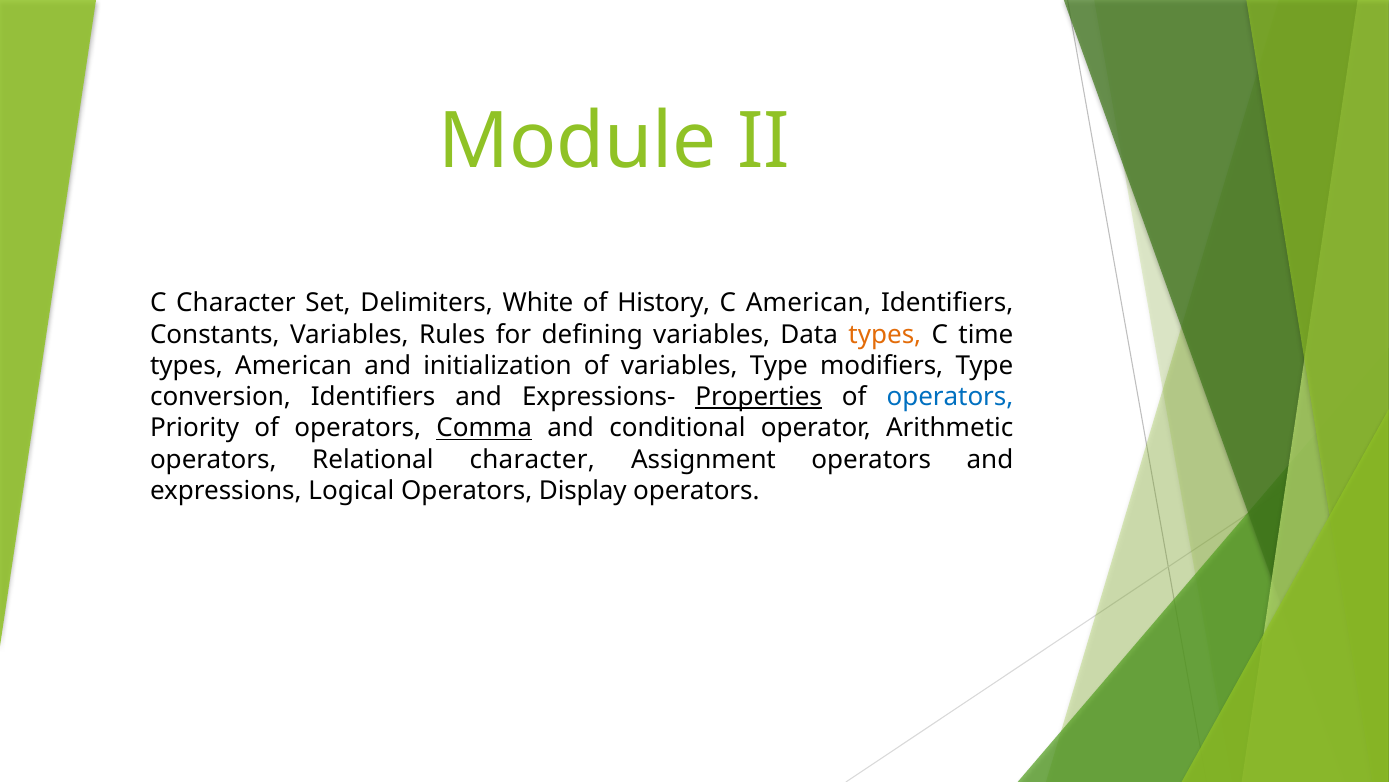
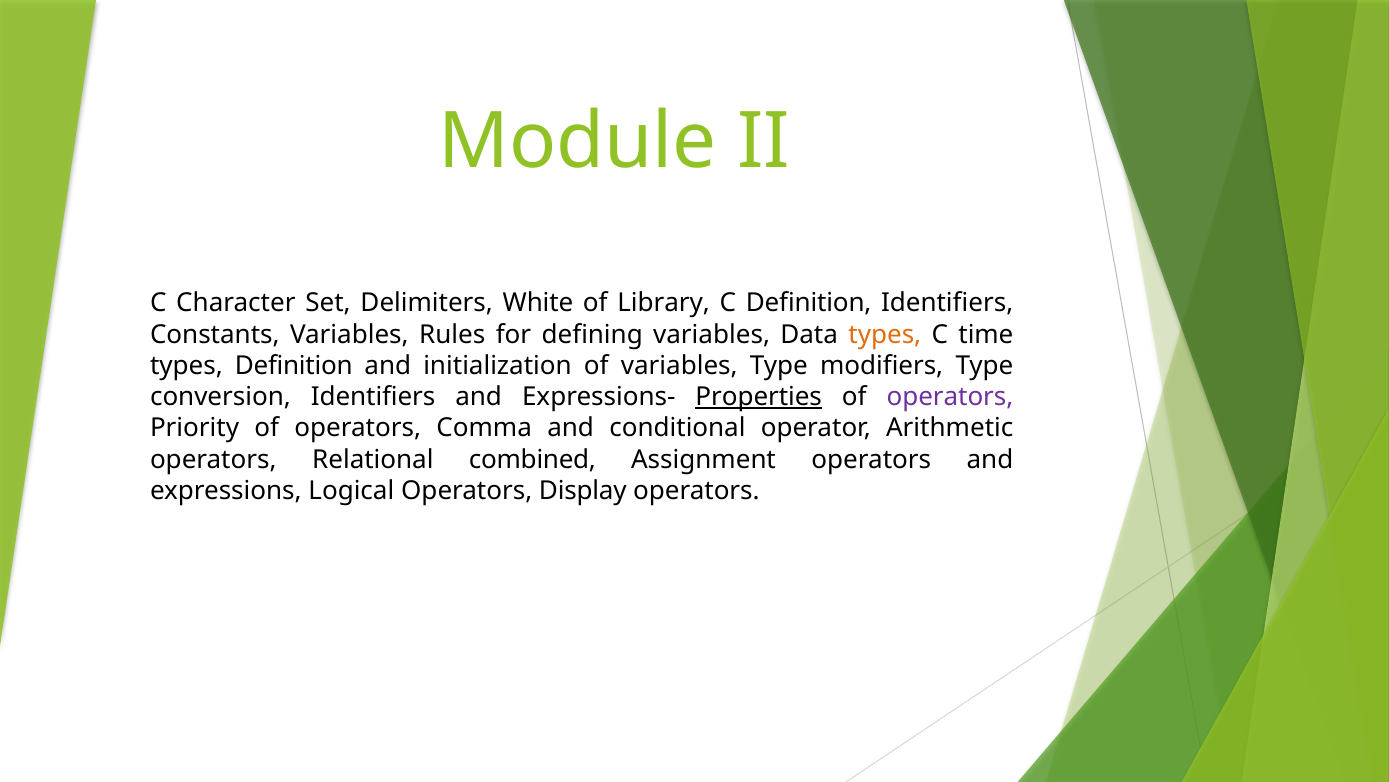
History: History -> Library
C American: American -> Definition
types American: American -> Definition
operators at (950, 397) colour: blue -> purple
Comma underline: present -> none
Relational character: character -> combined
